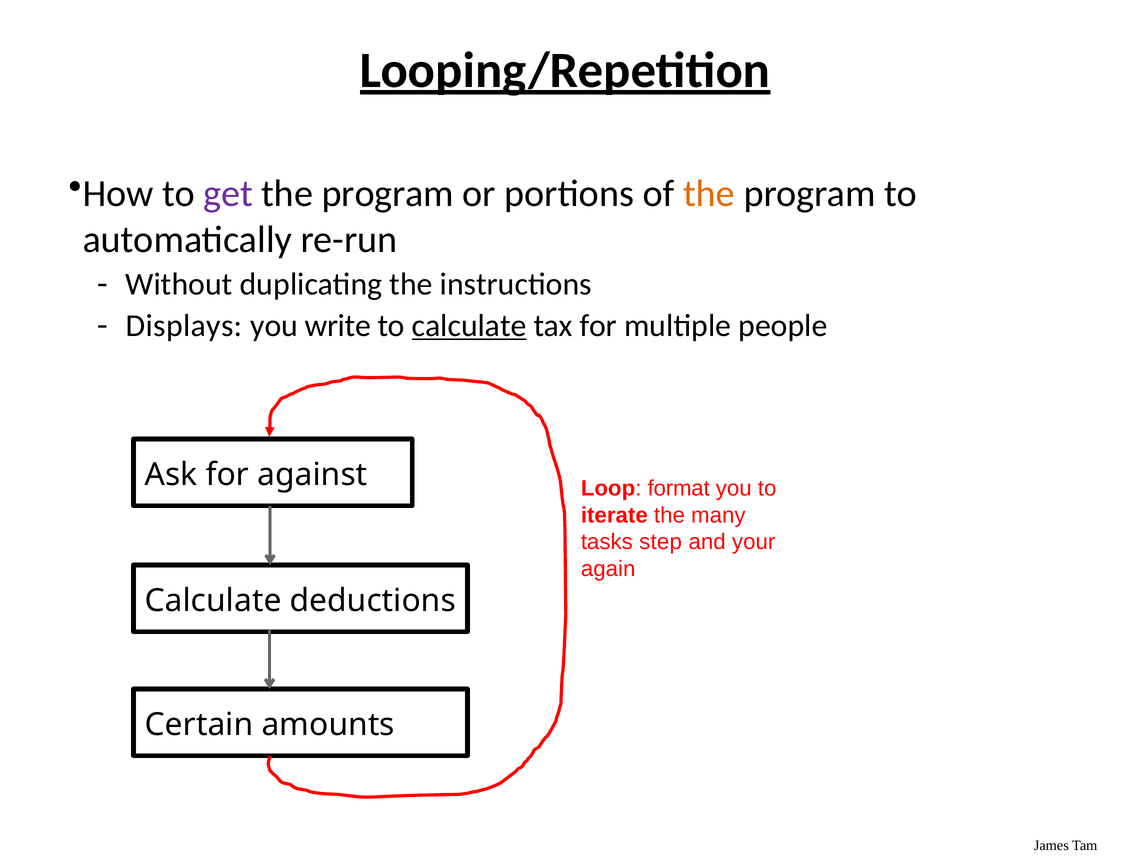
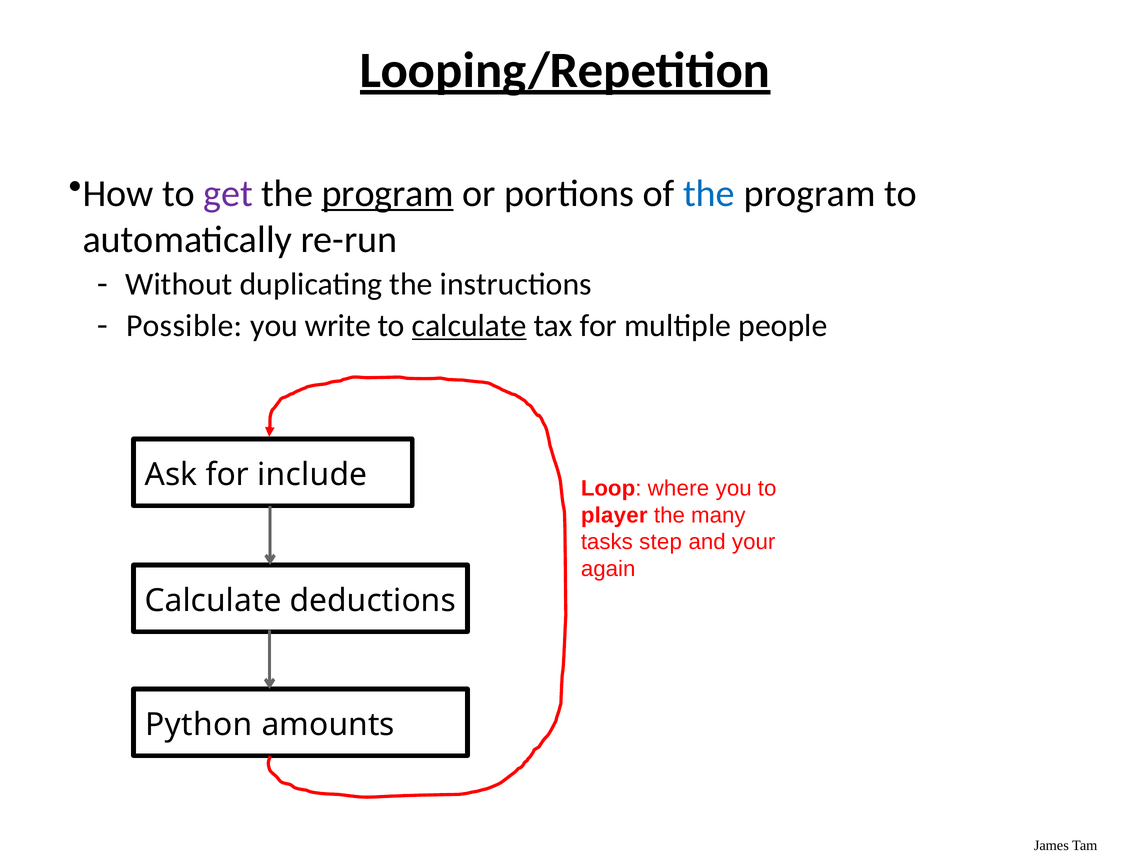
program at (388, 194) underline: none -> present
the at (709, 194) colour: orange -> blue
Displays: Displays -> Possible
against: against -> include
format: format -> where
iterate: iterate -> player
Certain: Certain -> Python
